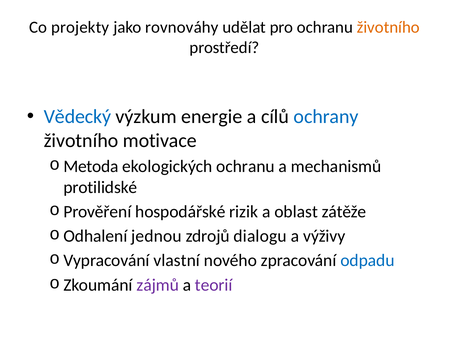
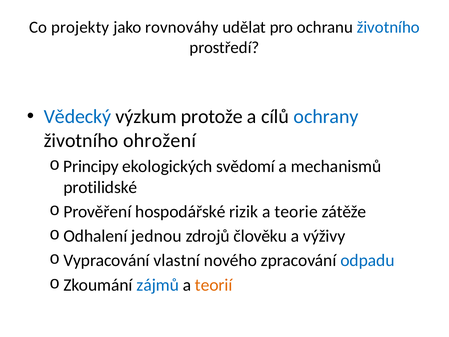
životního at (388, 27) colour: orange -> blue
energie: energie -> protože
motivace: motivace -> ohrožení
Metoda: Metoda -> Principy
ekologických ochranu: ochranu -> svědomí
oblast: oblast -> teorie
dialogu: dialogu -> člověku
zájmů colour: purple -> blue
teorií colour: purple -> orange
